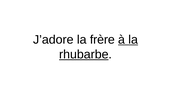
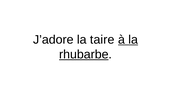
frère: frère -> taire
